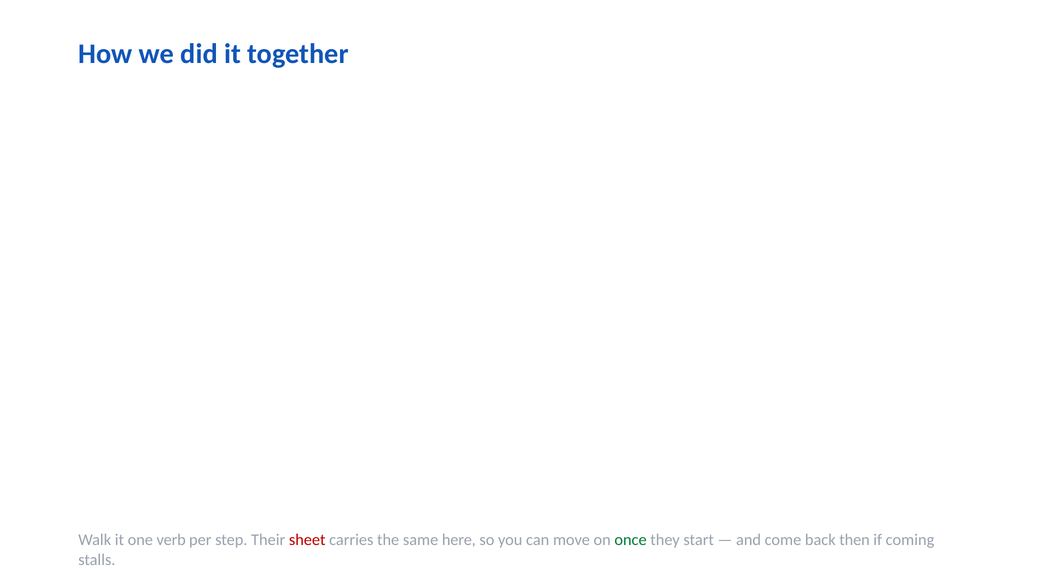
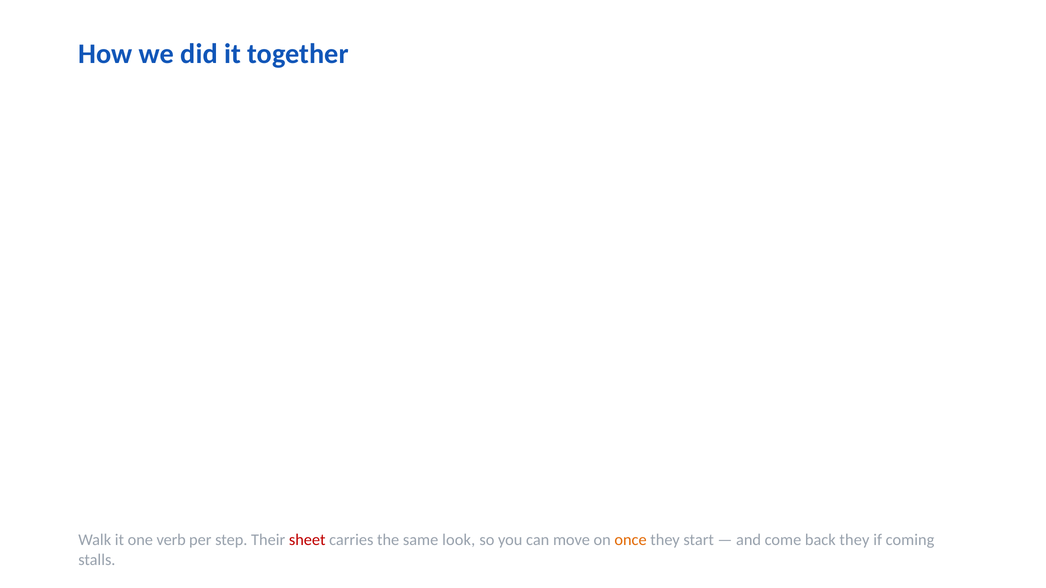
here: here -> look
once colour: green -> orange
back then: then -> they
